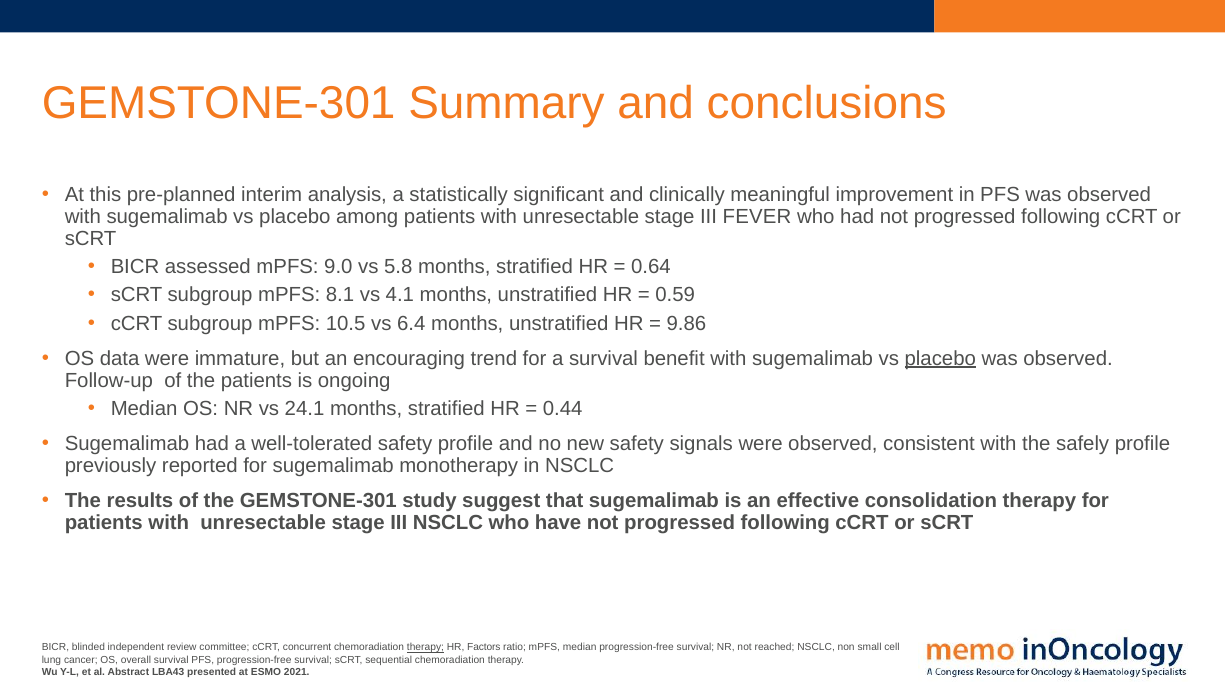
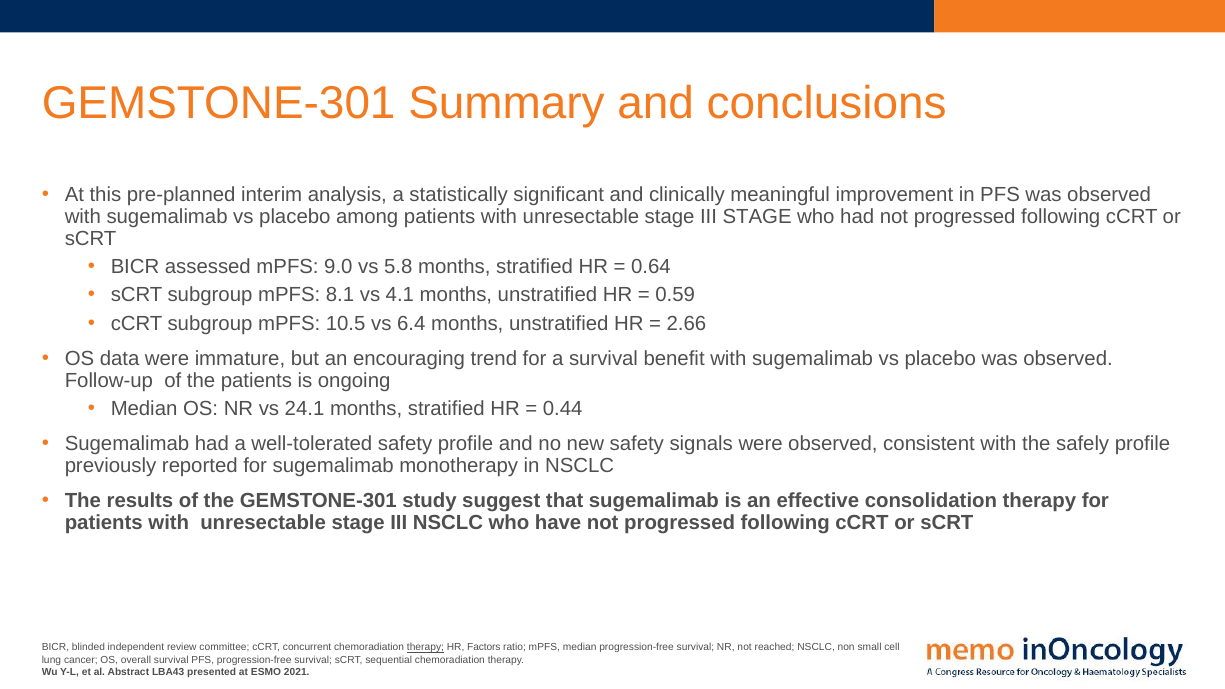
III FEVER: FEVER -> STAGE
9.86: 9.86 -> 2.66
placebo at (940, 358) underline: present -> none
